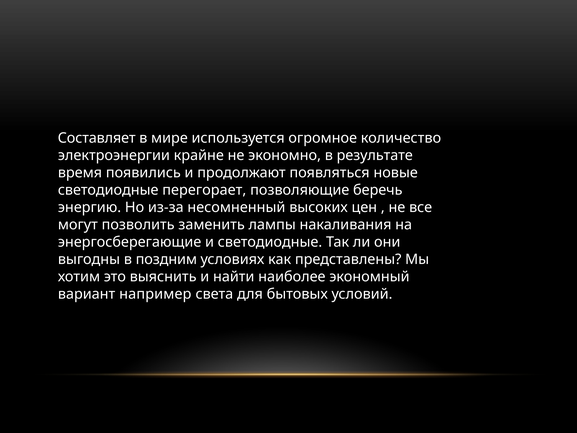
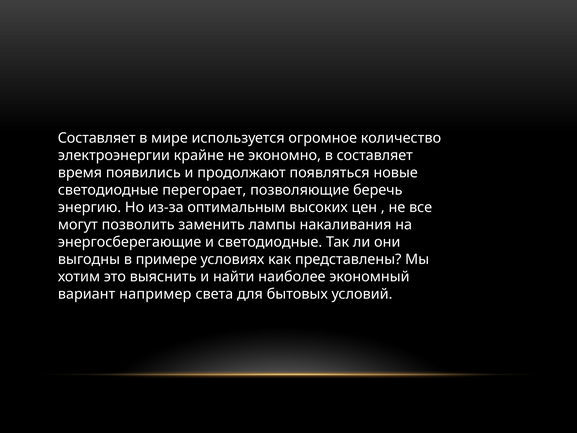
в результате: результате -> составляет
несомненный: несомненный -> оптимальным
поздним: поздним -> примере
